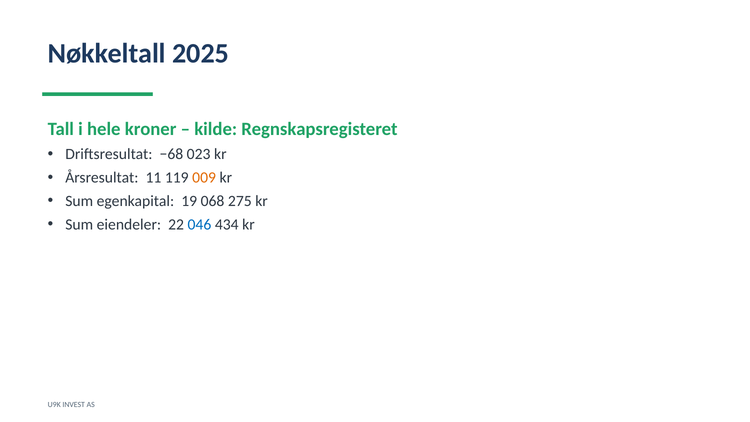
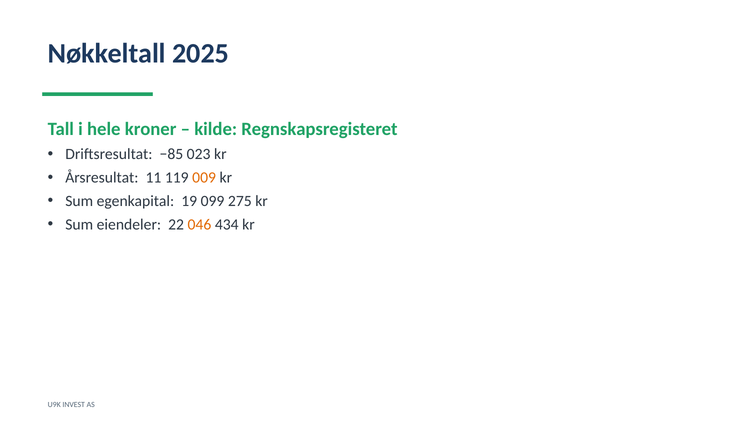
−68: −68 -> −85
068: 068 -> 099
046 colour: blue -> orange
